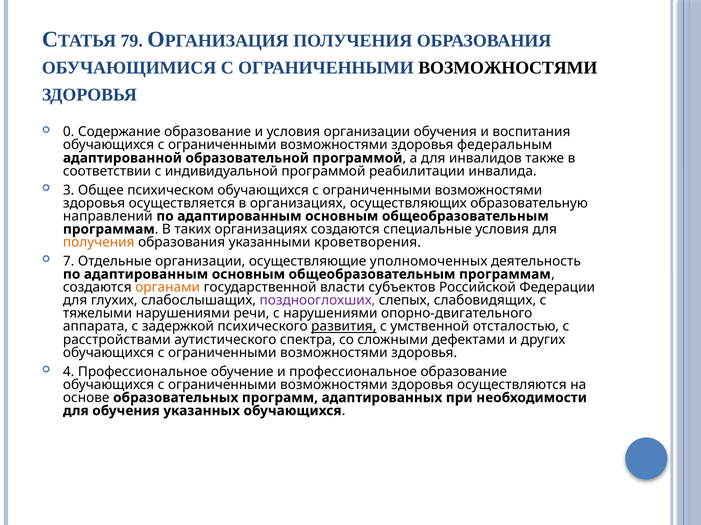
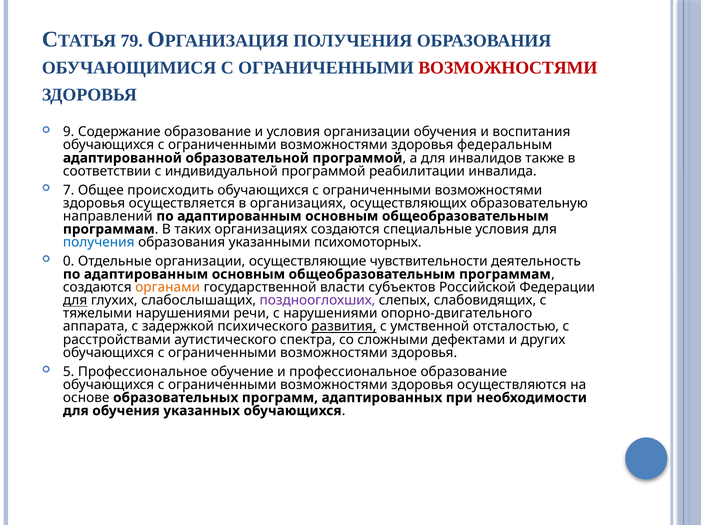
ВОЗМОЖНОСТЯМИ at (508, 68) colour: black -> red
0: 0 -> 9
3: 3 -> 7
психическом: психическом -> происходить
получения at (99, 243) colour: orange -> blue
кроветворения: кроветворения -> психомоторных
7: 7 -> 0
уполномоченных: уполномоченных -> чувствительности
для at (75, 301) underline: none -> present
4: 4 -> 5
